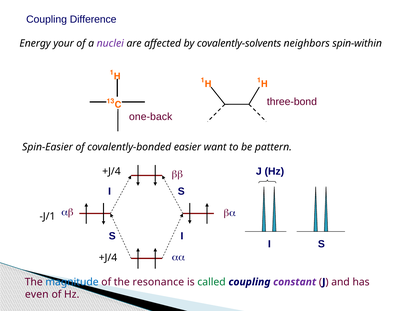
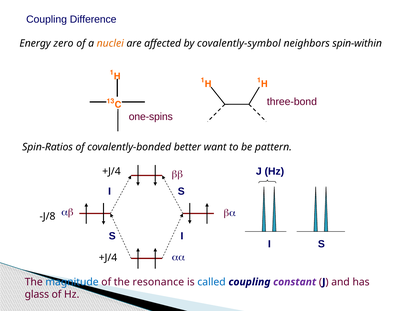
your: your -> zero
nuclei colour: purple -> orange
covalently-solvents: covalently-solvents -> covalently-symbol
one-back: one-back -> one-spins
Spin-Easier: Spin-Easier -> Spin-Ratios
easier: easier -> better
J/1: J/1 -> J/8
called colour: green -> blue
even: even -> glass
